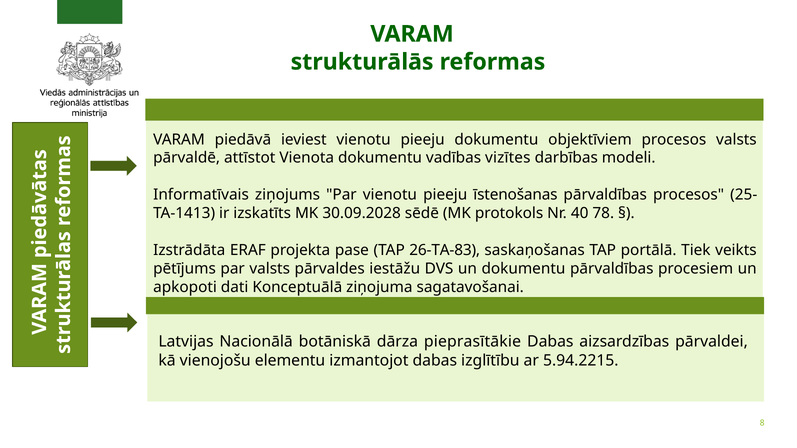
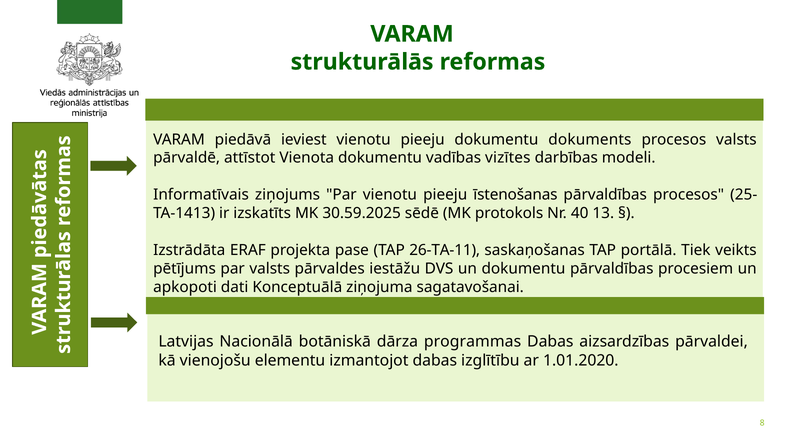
objektīviem: objektīviem -> dokuments
30.09.2028: 30.09.2028 -> 30.59.2025
78: 78 -> 13
26-TA-83: 26-TA-83 -> 26-TA-11
pieprasītākie: pieprasītākie -> programmas
5.94.2215: 5.94.2215 -> 1.01.2020
